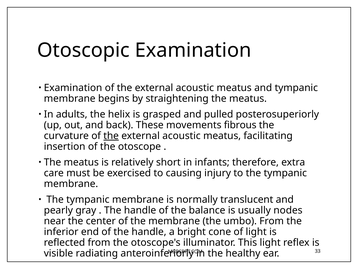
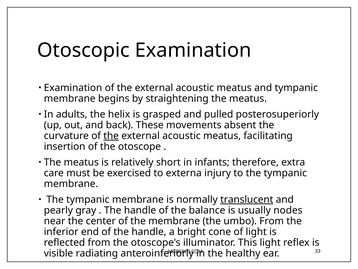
fibrous: fibrous -> absent
causing: causing -> externa
translucent underline: none -> present
